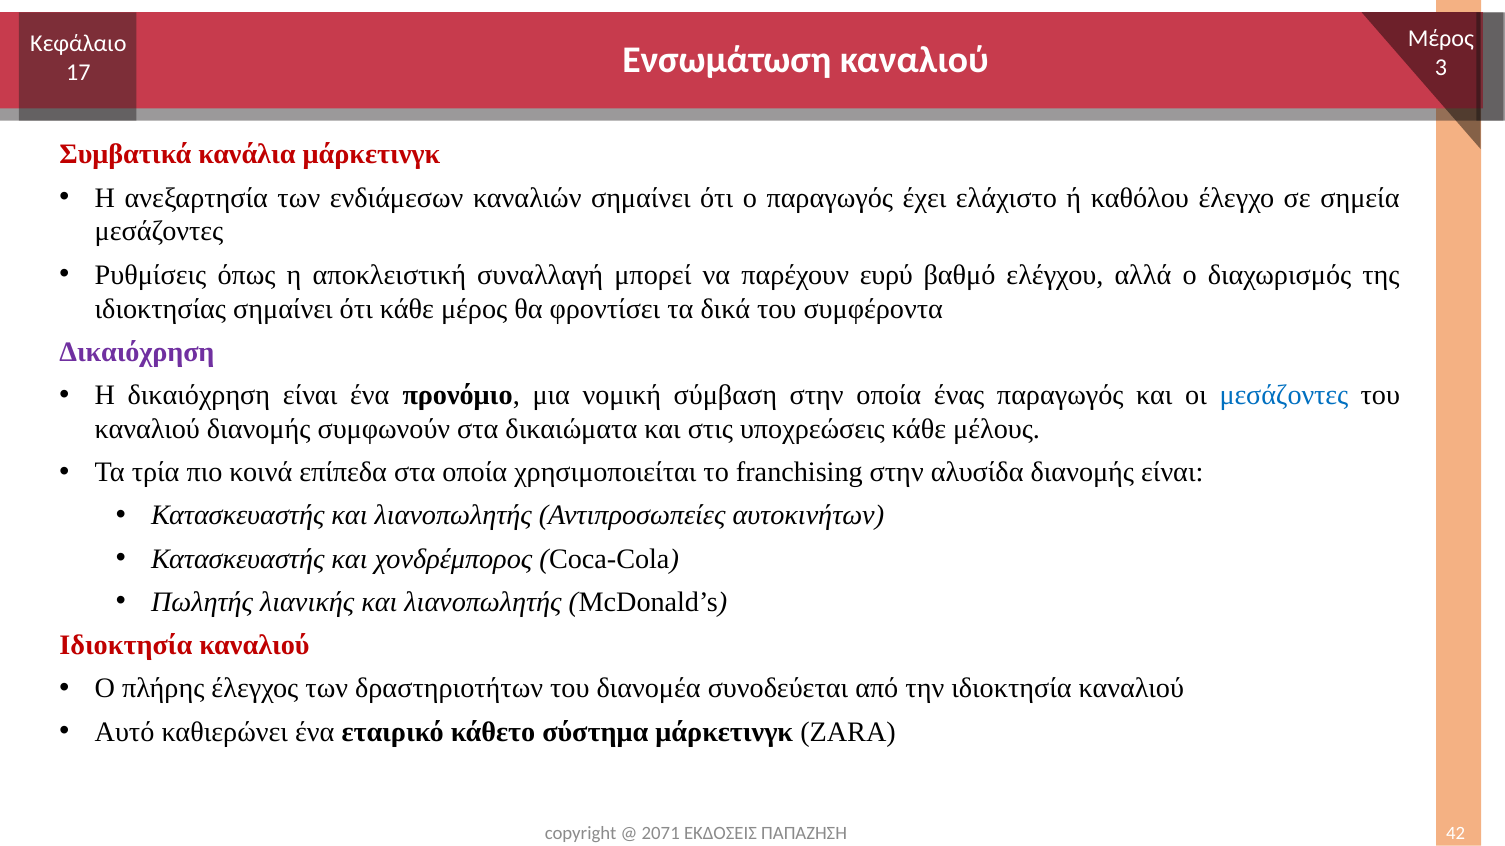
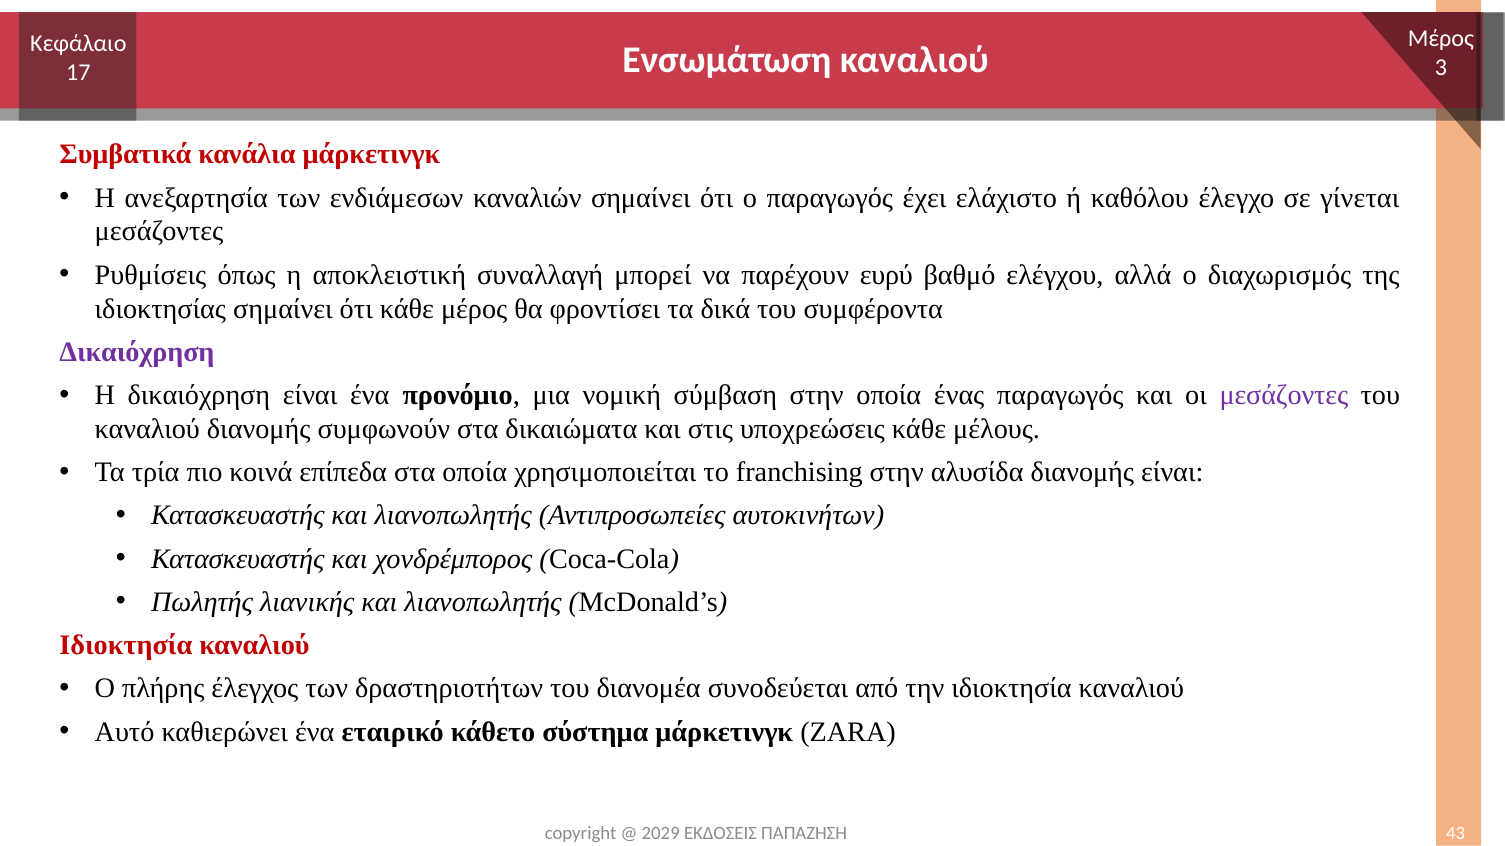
σημεία: σημεία -> γίνεται
μεσάζοντες at (1284, 395) colour: blue -> purple
2071: 2071 -> 2029
42: 42 -> 43
